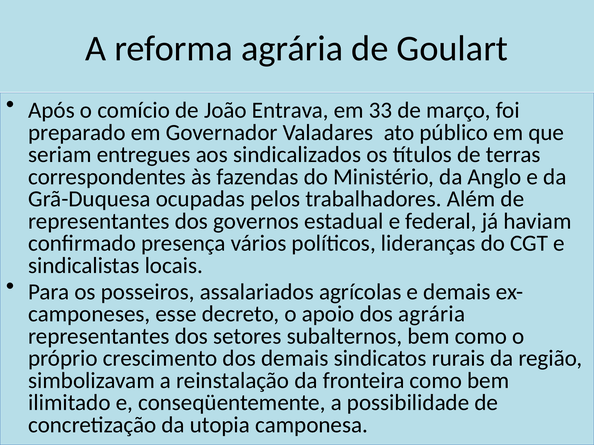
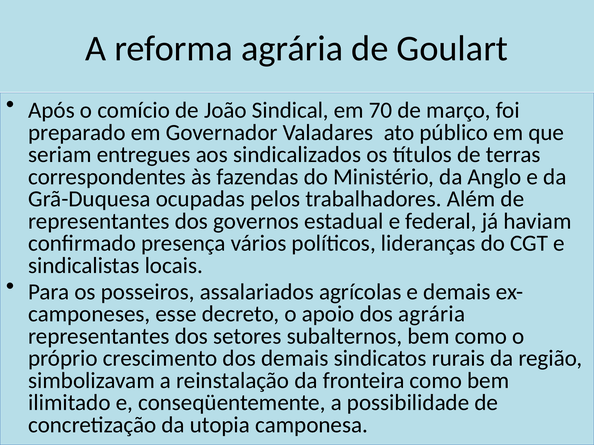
Entrava: Entrava -> Sindical
33: 33 -> 70
